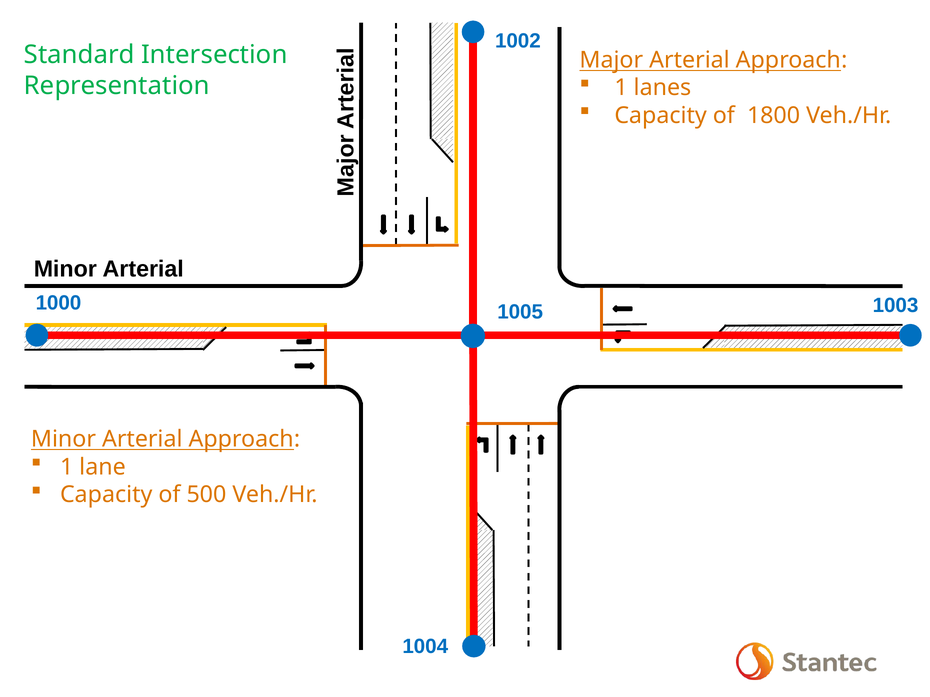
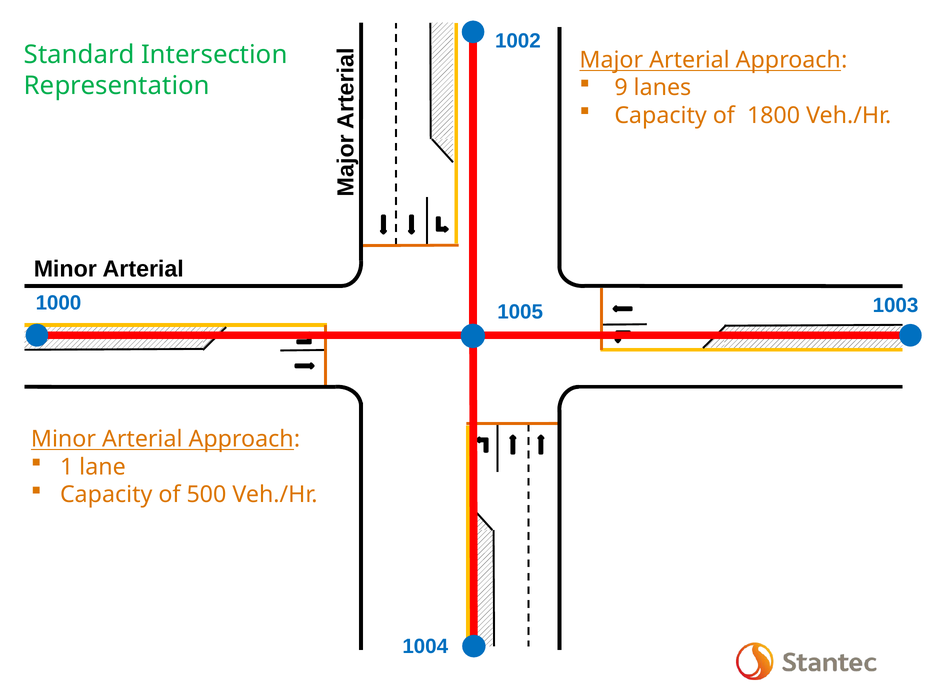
1 at (621, 88): 1 -> 9
